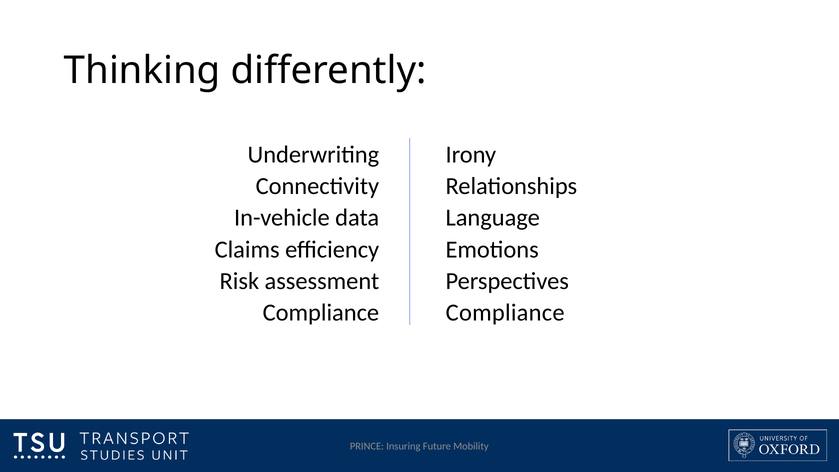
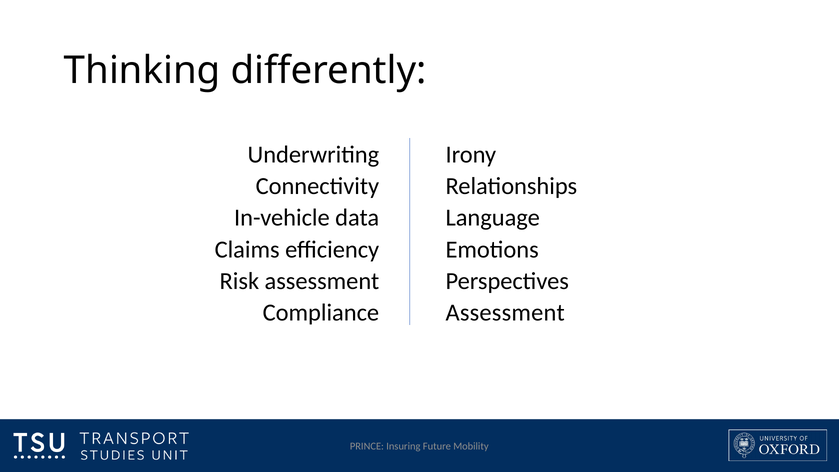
Compliance at (505, 313): Compliance -> Assessment
